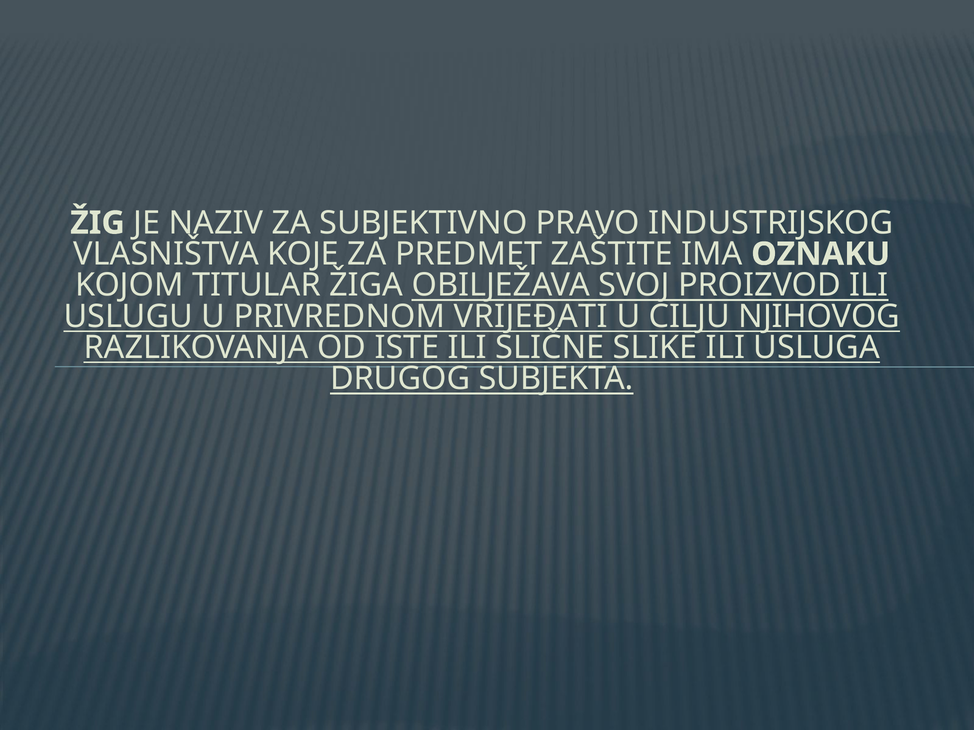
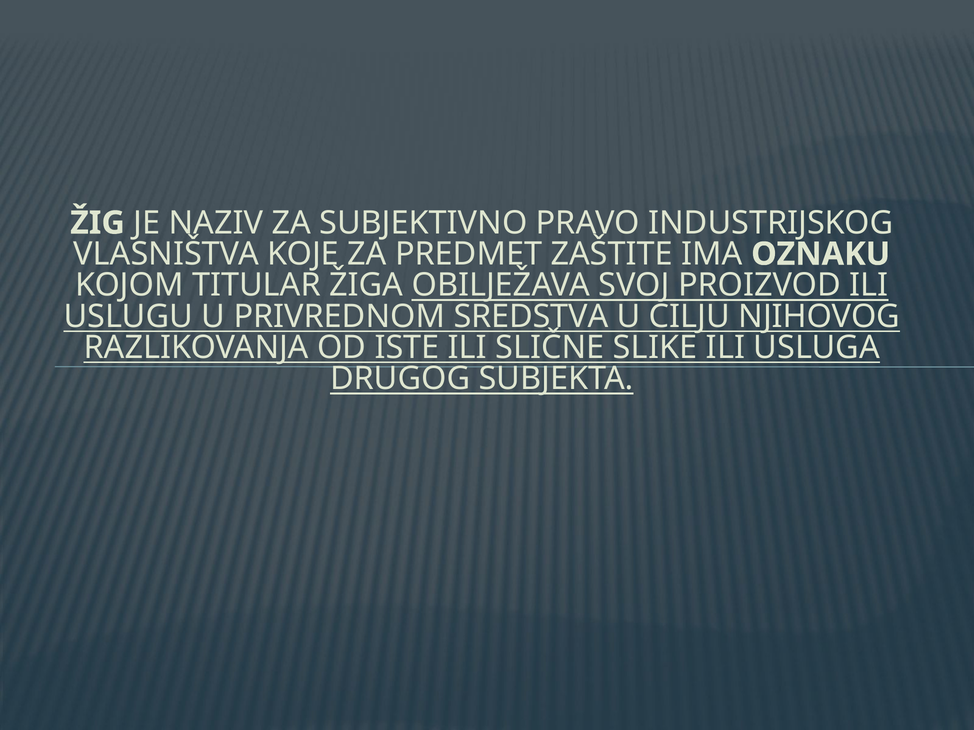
VRIJEĐATI: VRIJEĐATI -> SREDSTVA
